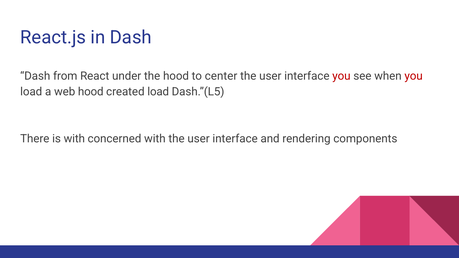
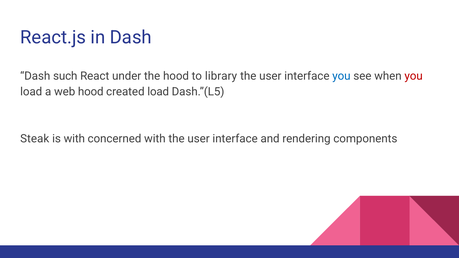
from: from -> such
center: center -> library
you at (341, 76) colour: red -> blue
There: There -> Steak
